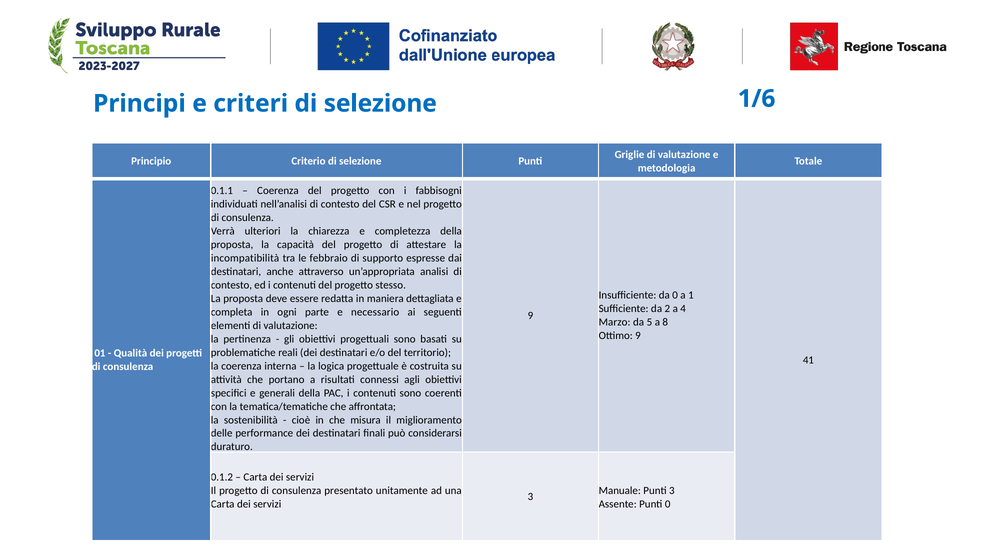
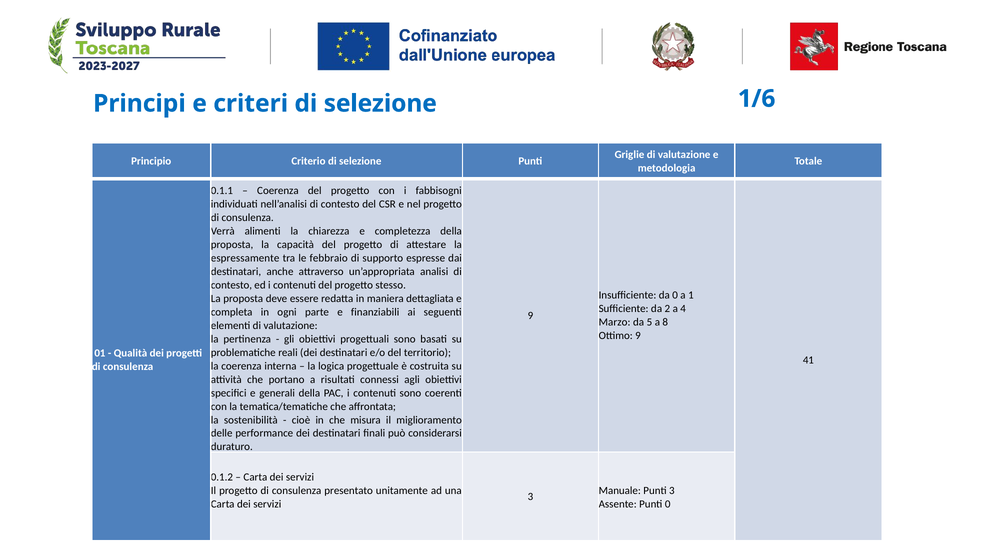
ulteriori: ulteriori -> alimenti
incompatibilità: incompatibilità -> espressamente
necessario: necessario -> finanziabili
